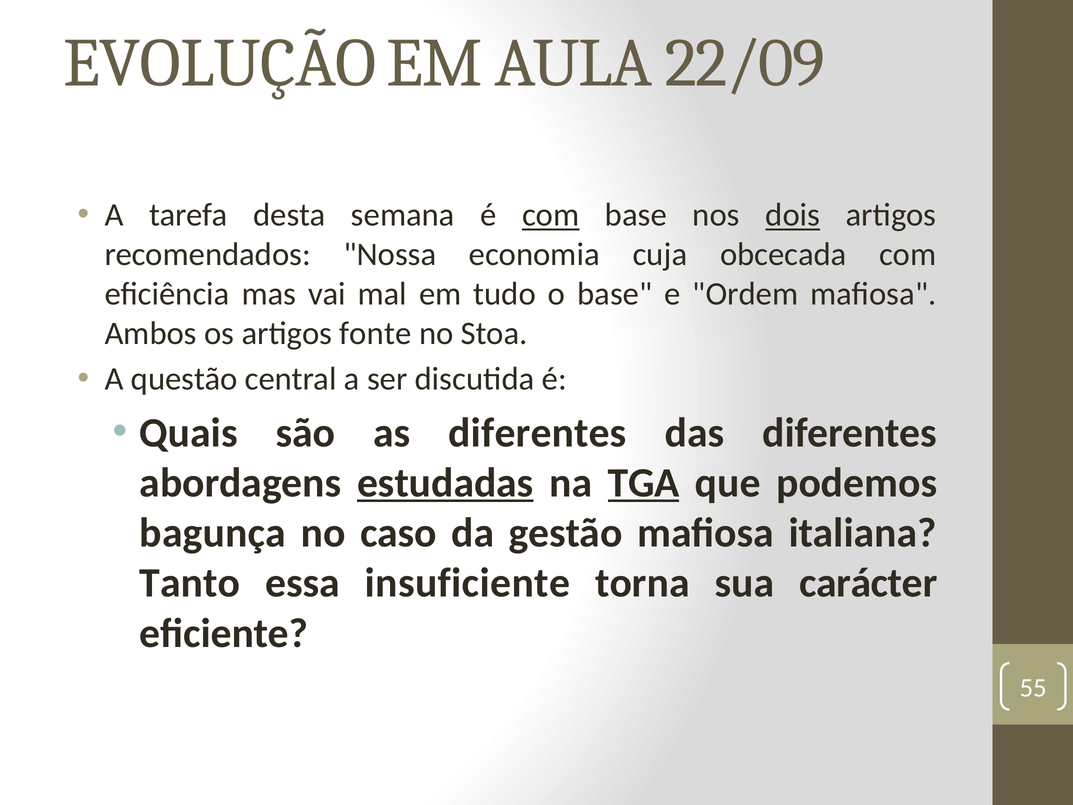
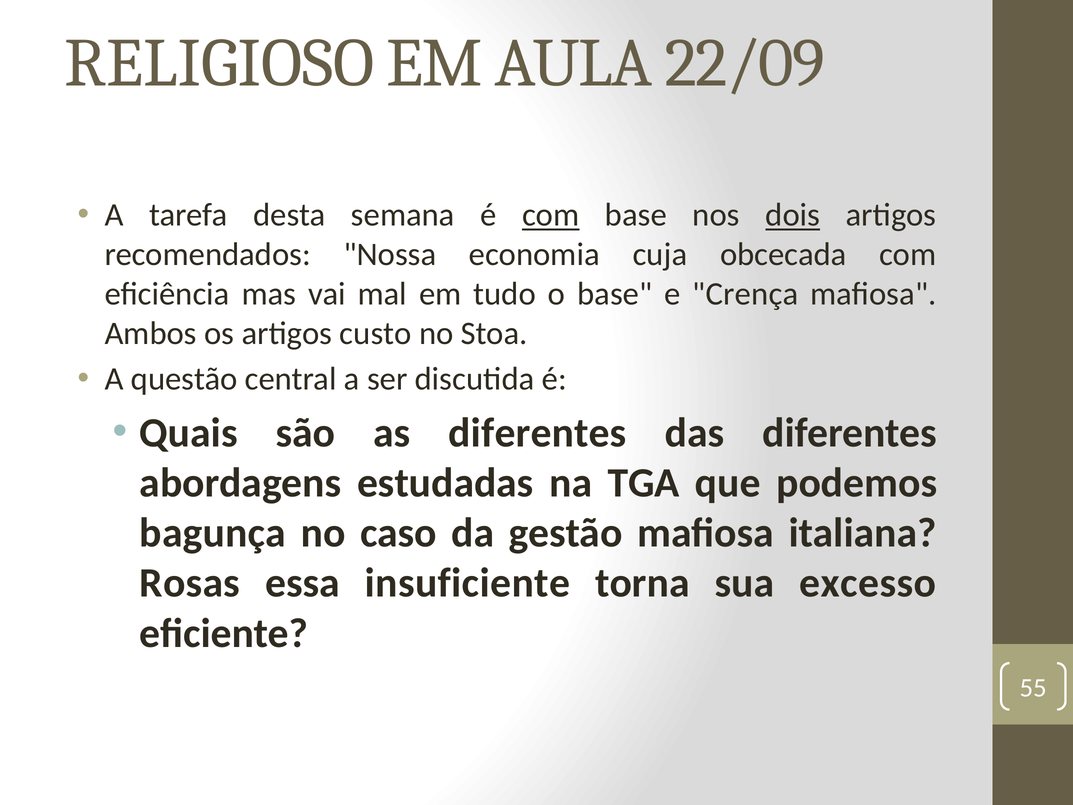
EVOLUÇÃO: EVOLUÇÃO -> RELIGIOSO
Ordem: Ordem -> Crença
fonte: fonte -> custo
estudadas underline: present -> none
TGA underline: present -> none
Tanto: Tanto -> Rosas
carácter: carácter -> excesso
